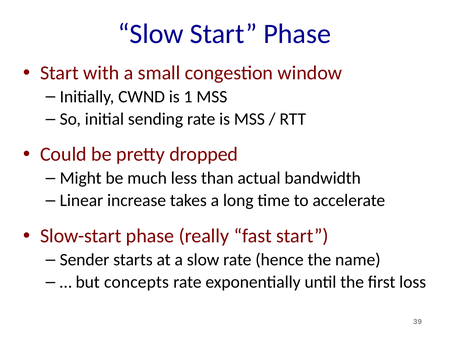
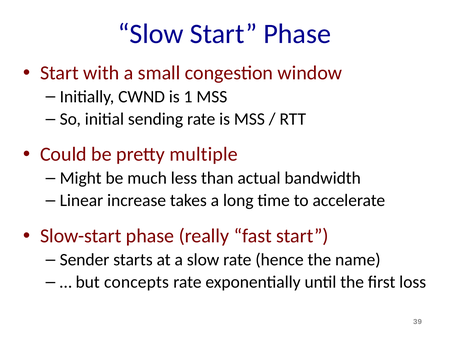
dropped: dropped -> multiple
